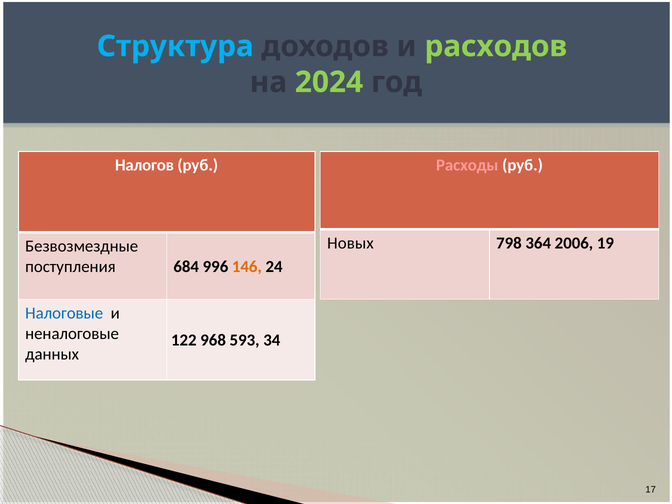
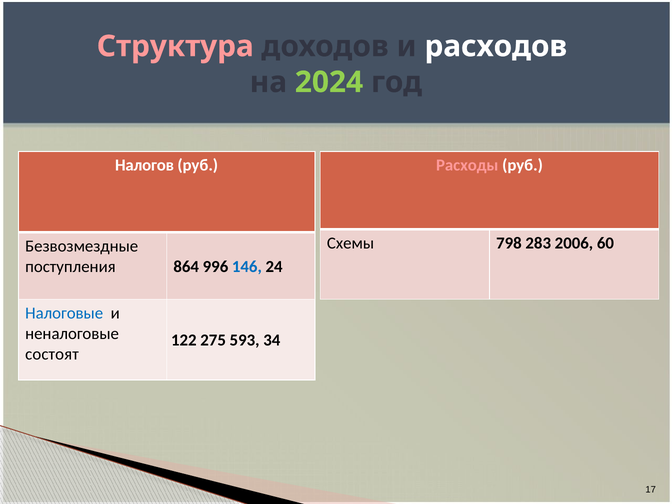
Структура colour: light blue -> pink
расходов colour: light green -> white
Новых: Новых -> Схемы
364: 364 -> 283
19: 19 -> 60
684: 684 -> 864
146 colour: orange -> blue
968: 968 -> 275
данных: данных -> состоят
